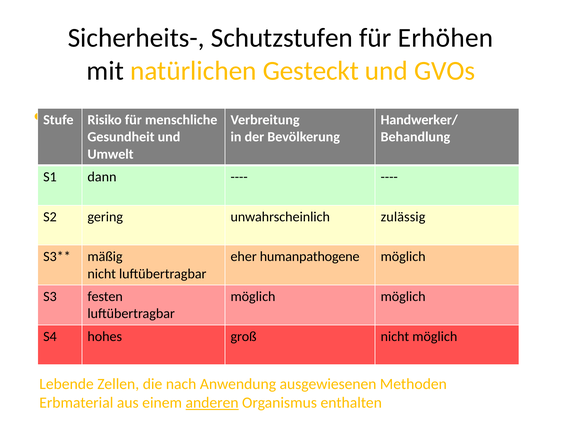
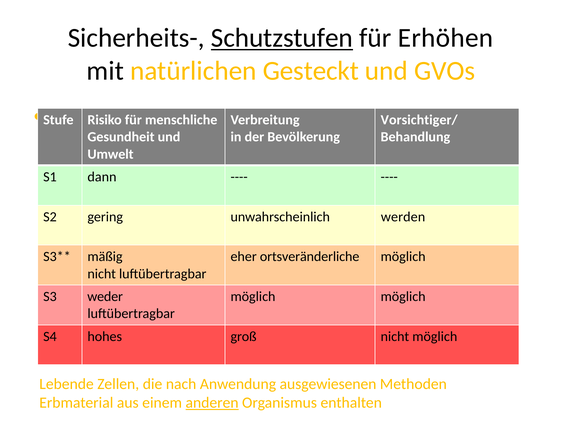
Schutzstufen underline: none -> present
Handwerker/: Handwerker/ -> Vorsichtiger/
zulässig: zulässig -> werden
humanpathogene: humanpathogene -> ortsveränderliche
festen: festen -> weder
